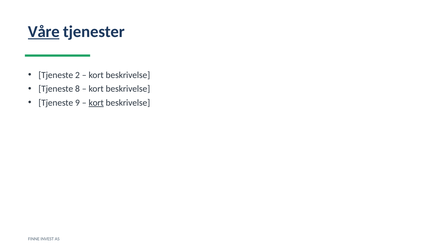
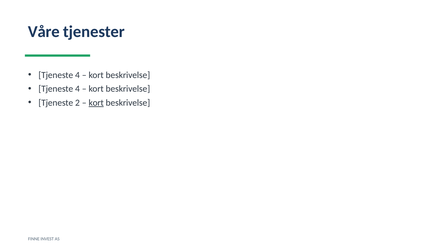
Våre underline: present -> none
2 at (77, 75): 2 -> 4
8 at (77, 89): 8 -> 4
9: 9 -> 2
